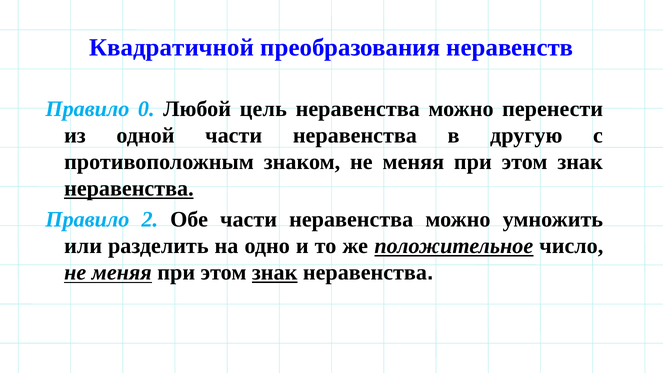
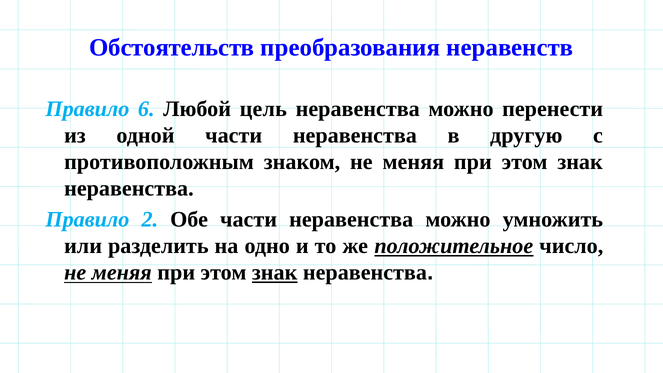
Квадратичной: Квадратичной -> Обстоятельств
0: 0 -> 6
неравенства at (129, 189) underline: present -> none
